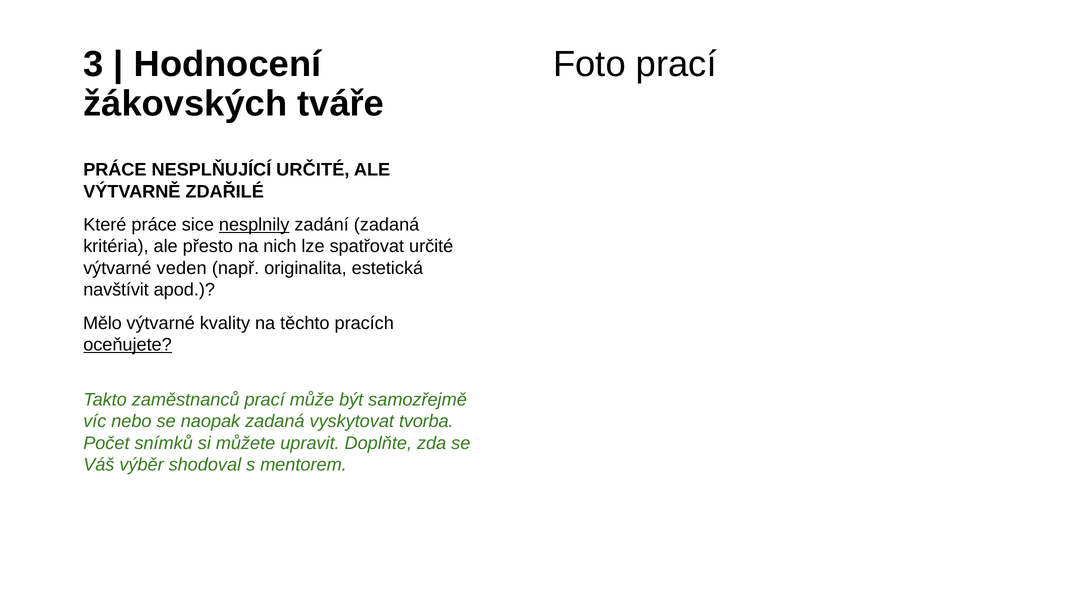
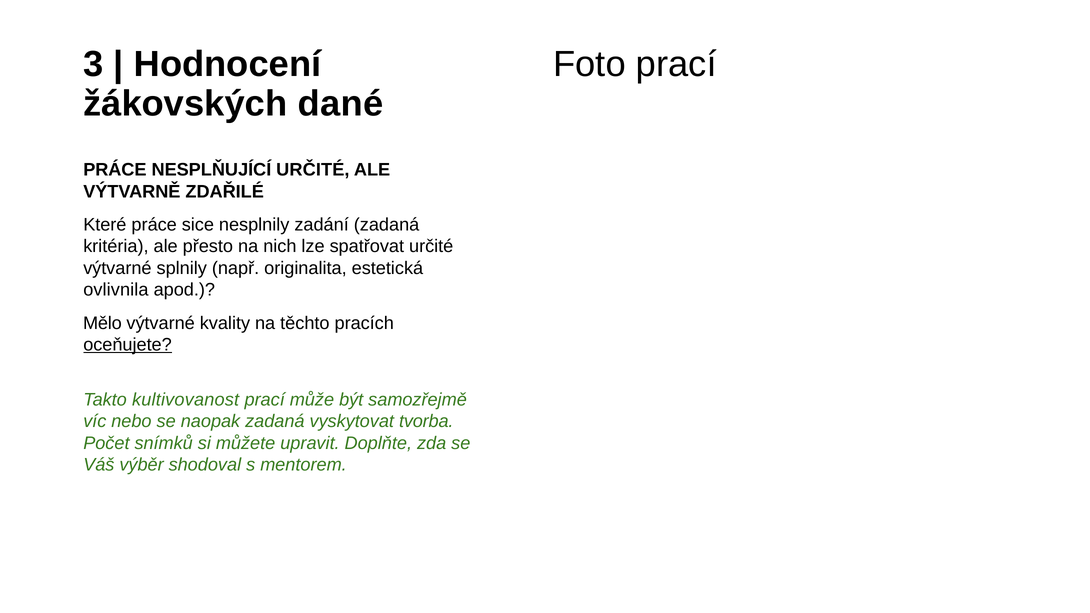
tváře: tváře -> dané
nesplnily underline: present -> none
veden: veden -> splnily
navštívit: navštívit -> ovlivnila
zaměstnanců: zaměstnanců -> kultivovanost
